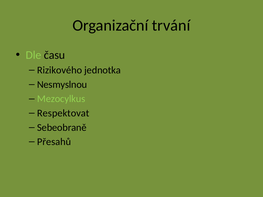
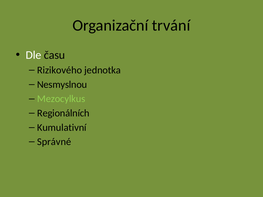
Dle colour: light green -> white
Respektovat: Respektovat -> Regionálních
Sebeobraně: Sebeobraně -> Kumulativní
Přesahů: Přesahů -> Správné
